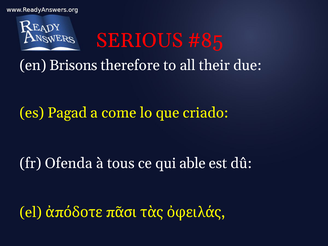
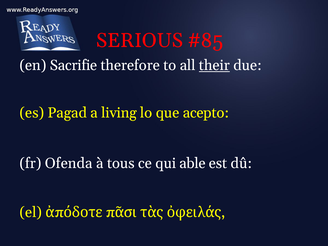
Brisons: Brisons -> Sacrifie
their underline: none -> present
come: come -> living
criado: criado -> acepto
